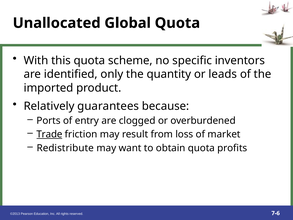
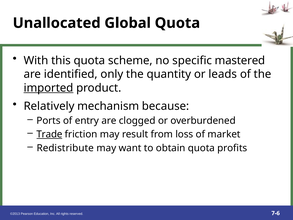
inventors: inventors -> mastered
imported underline: none -> present
guarantees: guarantees -> mechanism
